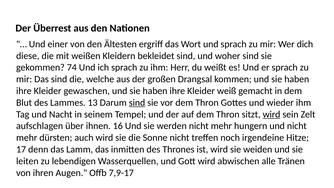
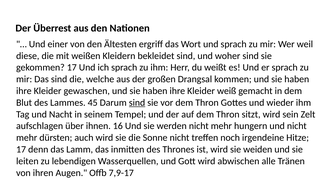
dich: dich -> weil
gekommen 74: 74 -> 17
13: 13 -> 45
wird at (272, 114) underline: present -> none
